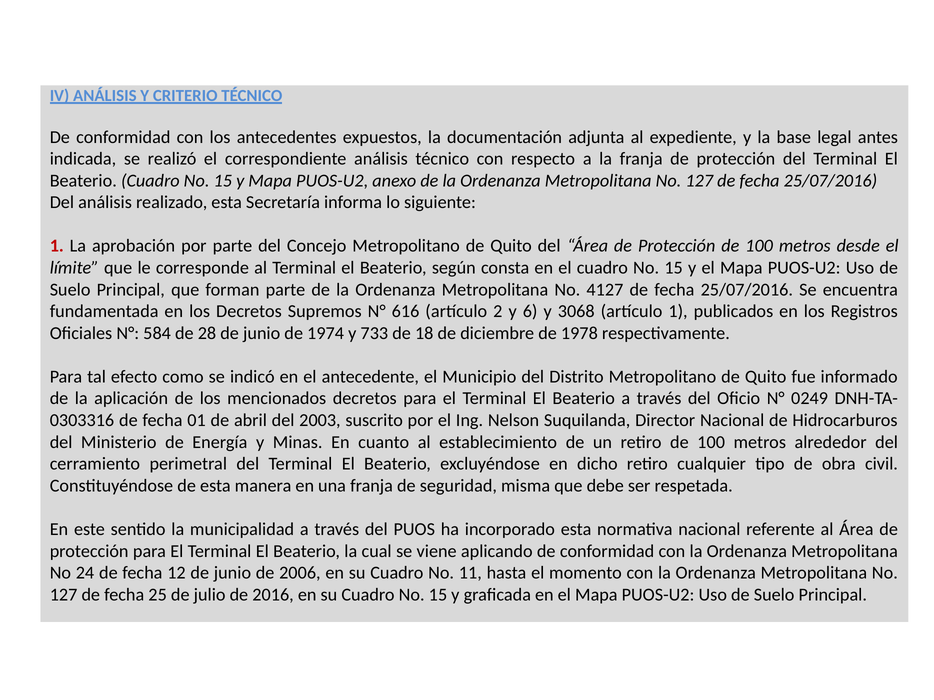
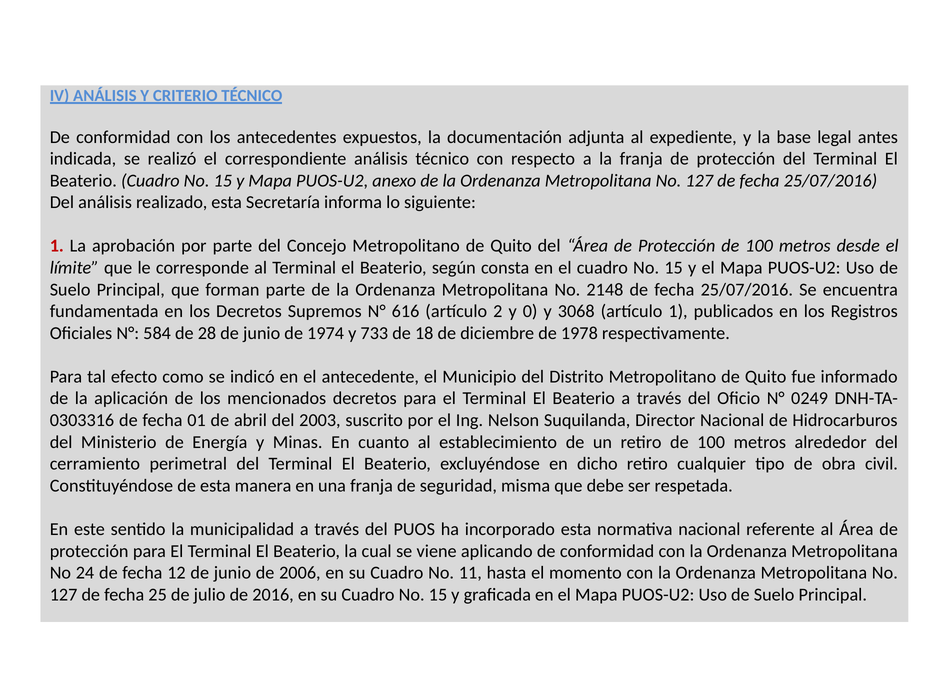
4127: 4127 -> 2148
6: 6 -> 0
